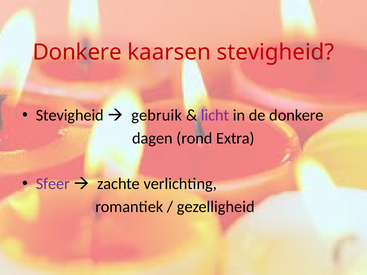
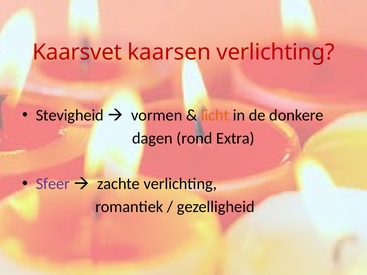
Donkere at (77, 52): Donkere -> Kaarsvet
kaarsen stevigheid: stevigheid -> verlichting
gebruik: gebruik -> vormen
licht colour: purple -> orange
